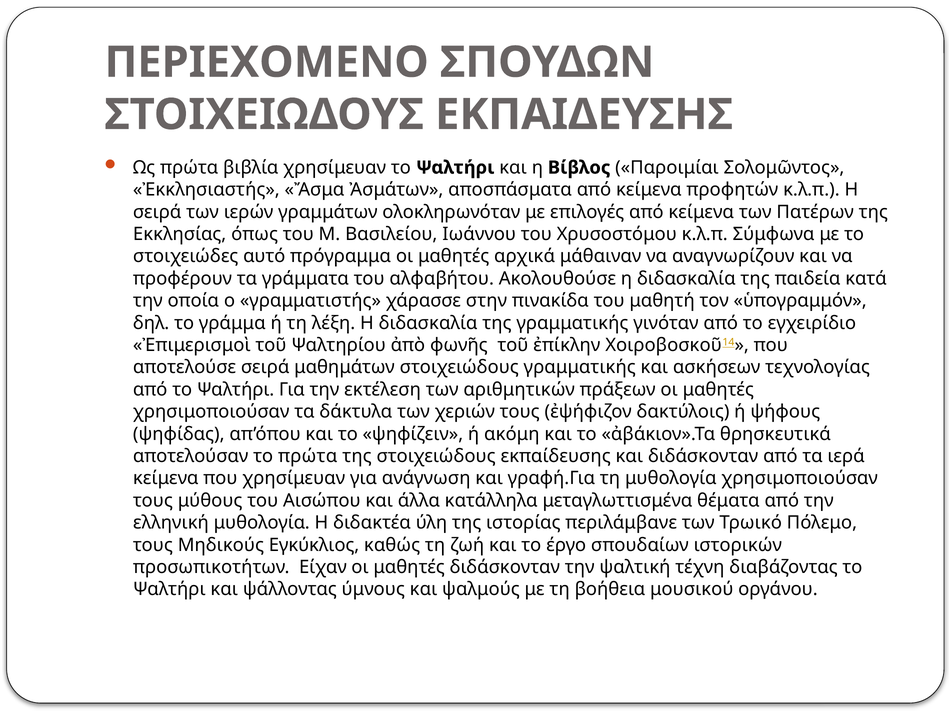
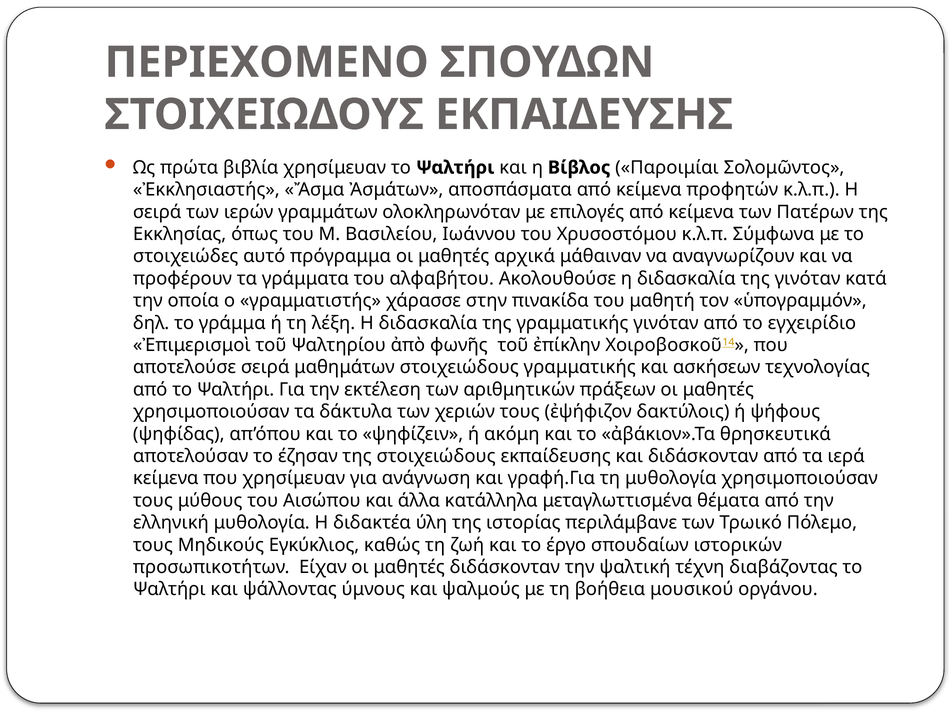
της παιδεία: παιδεία -> γινόταν
το πρώτα: πρώτα -> έζησαν
